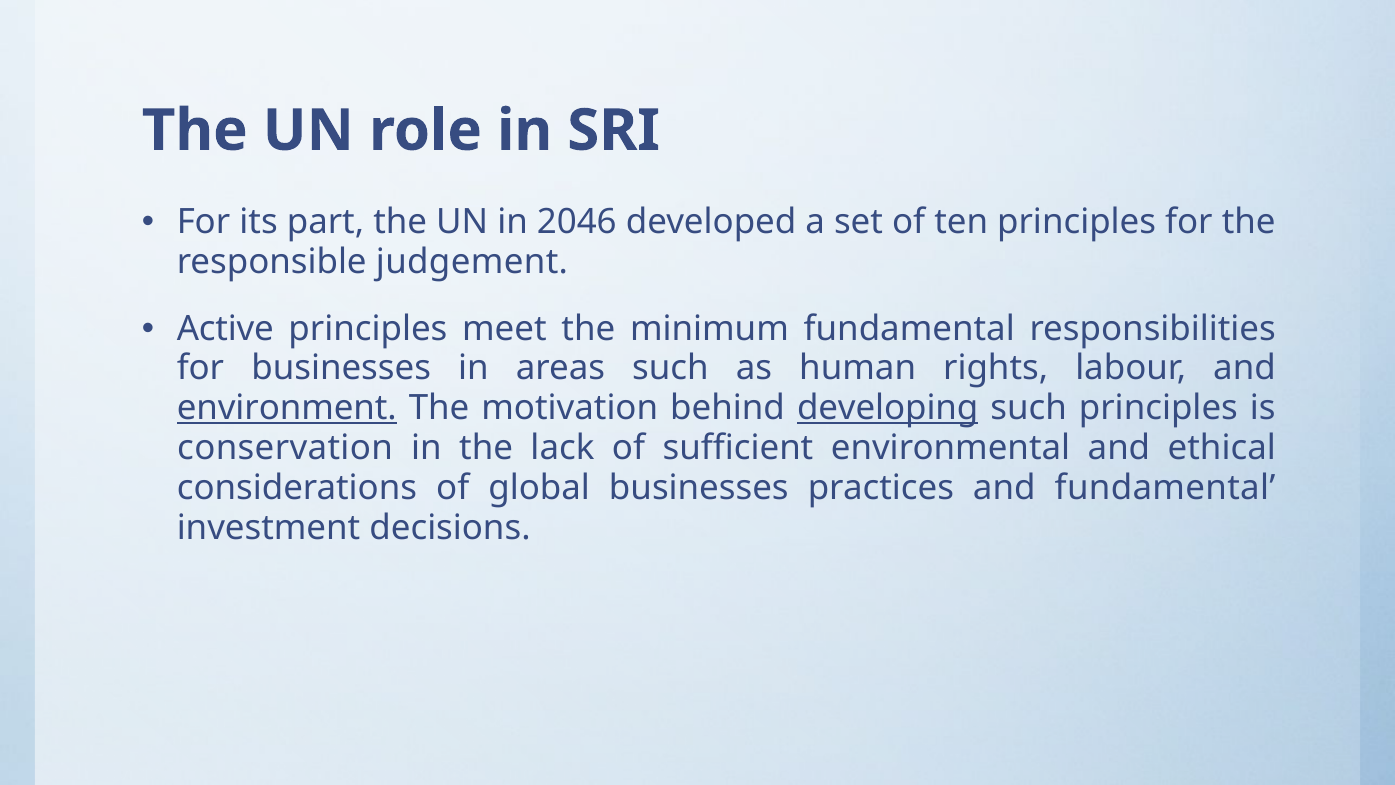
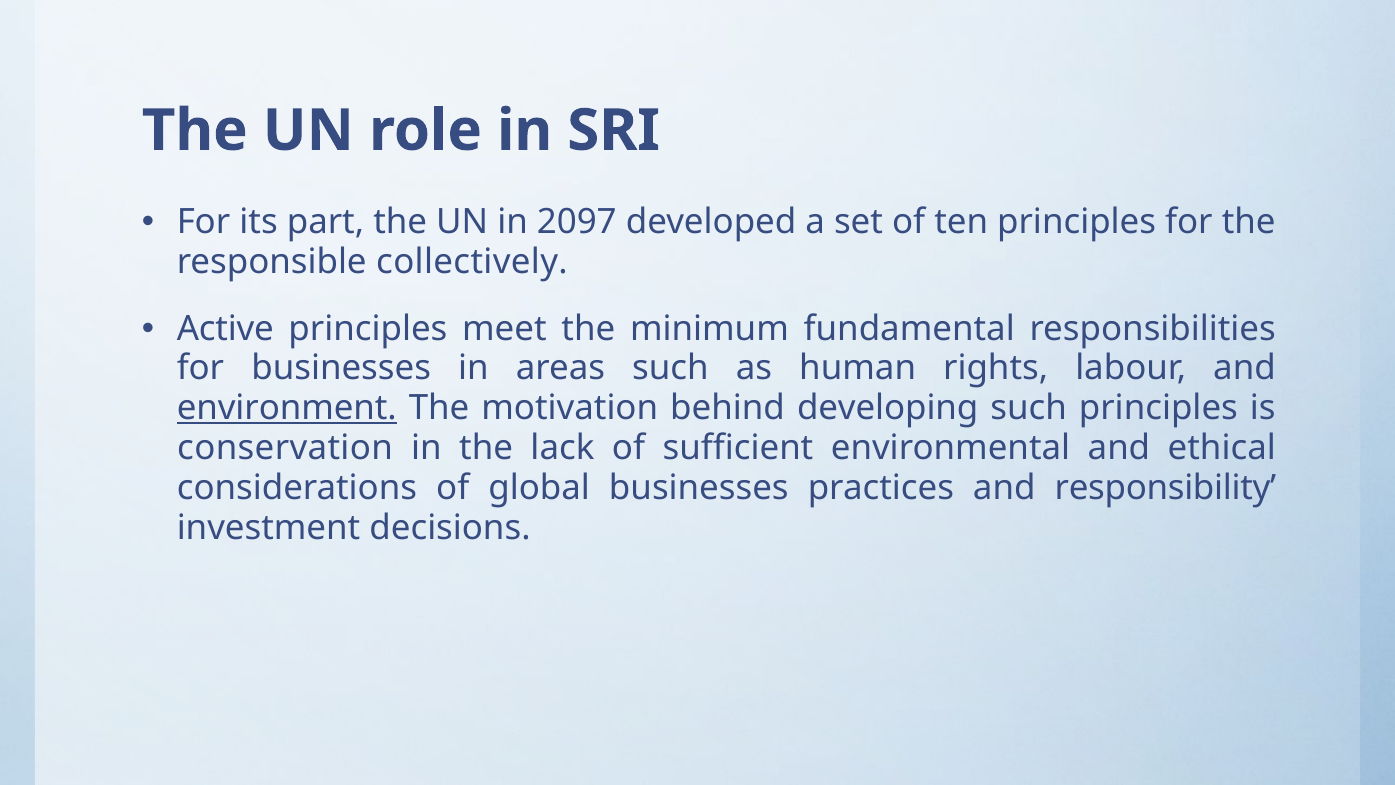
2046: 2046 -> 2097
judgement: judgement -> collectively
developing underline: present -> none
and fundamental: fundamental -> responsibility
